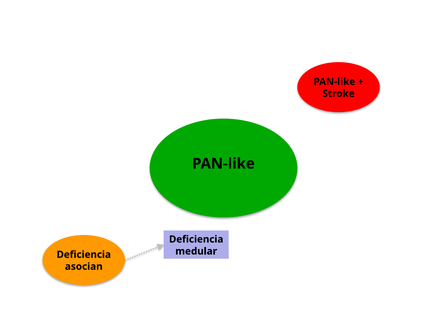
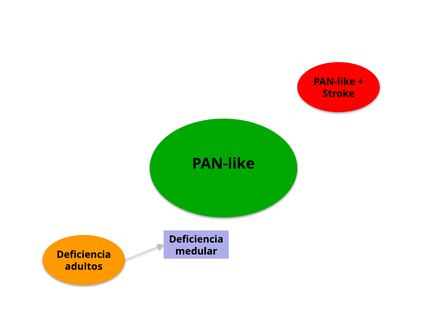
asocian: asocian -> adultos
